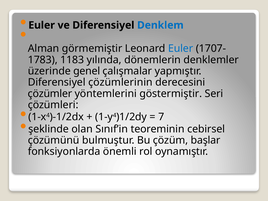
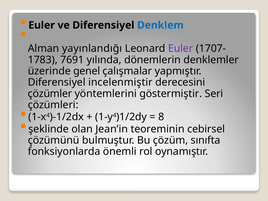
görmemiştir: görmemiştir -> yayınlandığı
Euler at (181, 49) colour: blue -> purple
1183: 1183 -> 7691
çözümlerinin: çözümlerinin -> incelenmiştir
7: 7 -> 8
Sınıf’in: Sınıf’in -> Jean’in
başlar: başlar -> sınıfta
